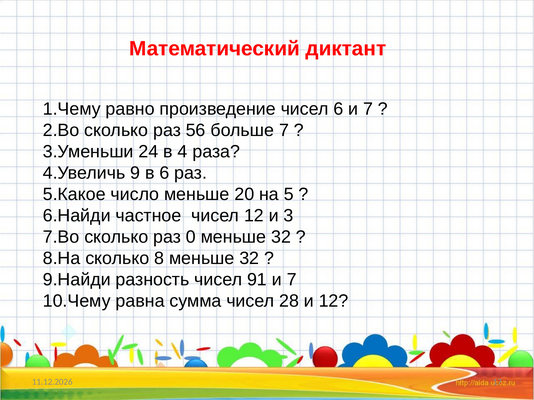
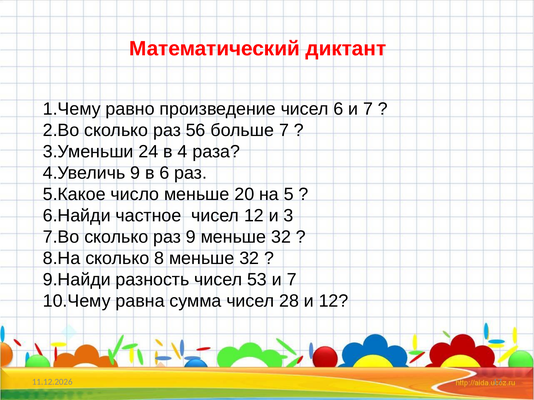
раз 0: 0 -> 9
91: 91 -> 53
